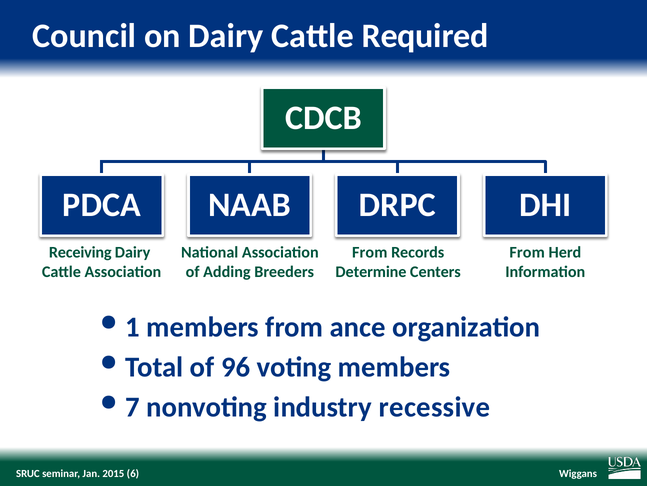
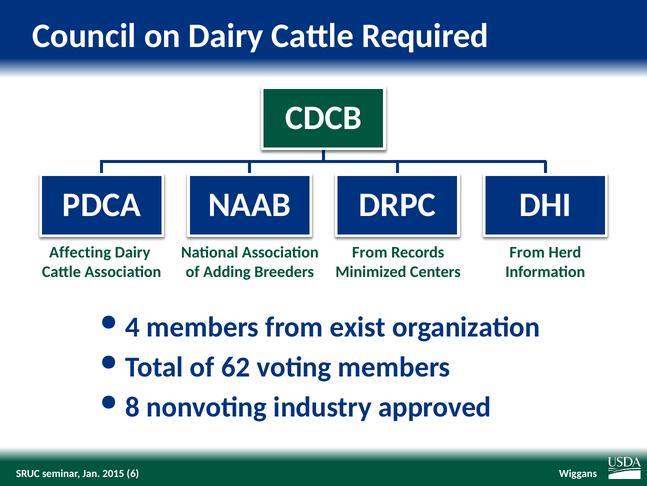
Receiving: Receiving -> Affecting
Determine: Determine -> Minimized
1: 1 -> 4
ance: ance -> exist
96: 96 -> 62
7: 7 -> 8
recessive: recessive -> approved
